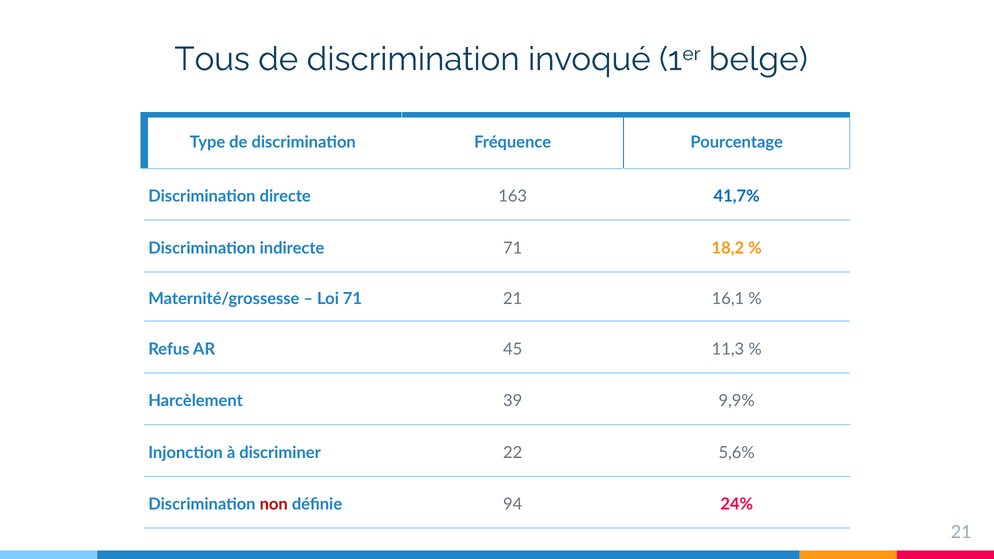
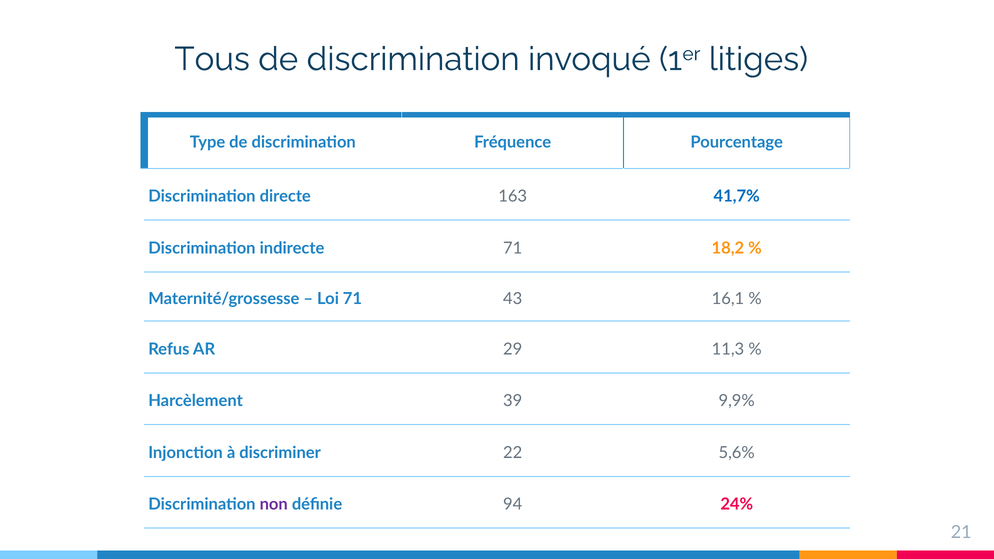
belge: belge -> litiges
71 21: 21 -> 43
45: 45 -> 29
non colour: red -> purple
